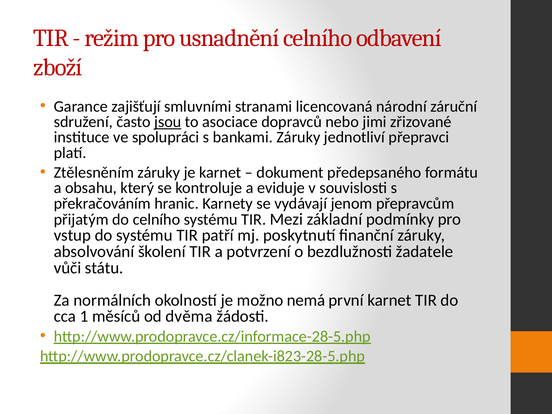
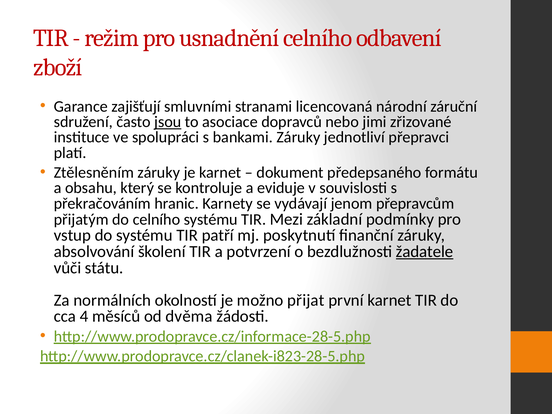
žadatele underline: none -> present
nemá: nemá -> přijat
1: 1 -> 4
